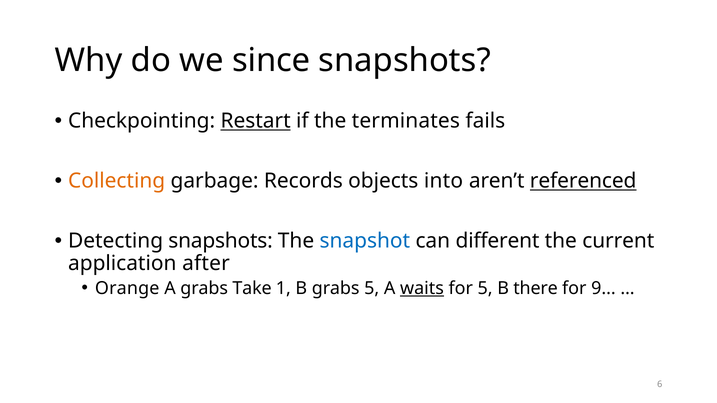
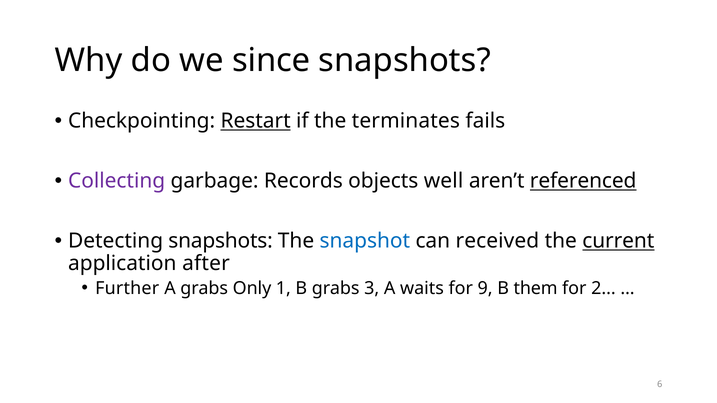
Collecting colour: orange -> purple
into: into -> well
different: different -> received
current underline: none -> present
Orange: Orange -> Further
Take: Take -> Only
grabs 5: 5 -> 3
waits underline: present -> none
for 5: 5 -> 9
there: there -> them
9: 9 -> 2
